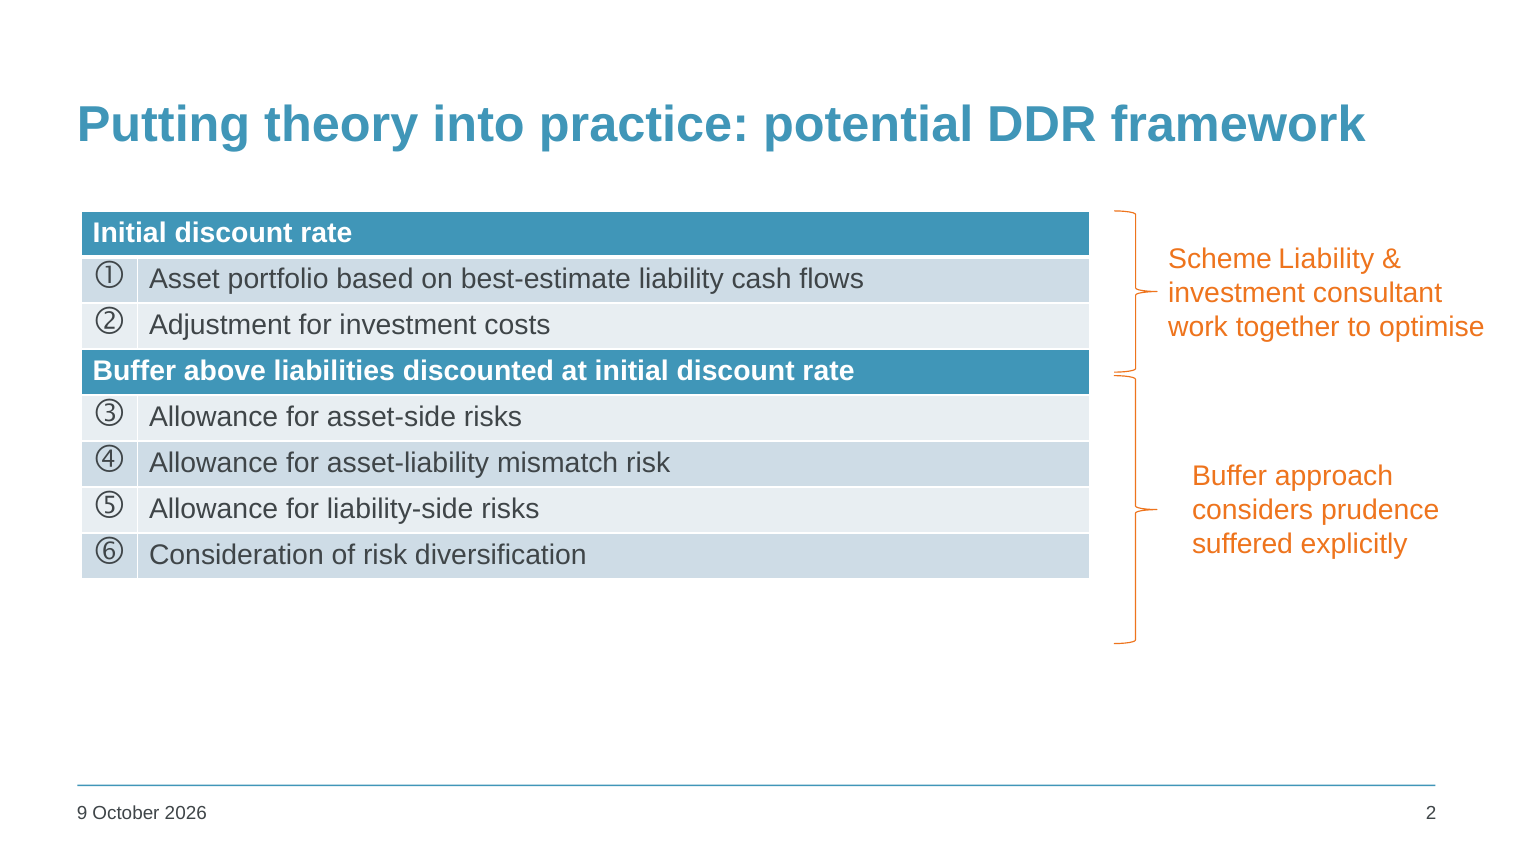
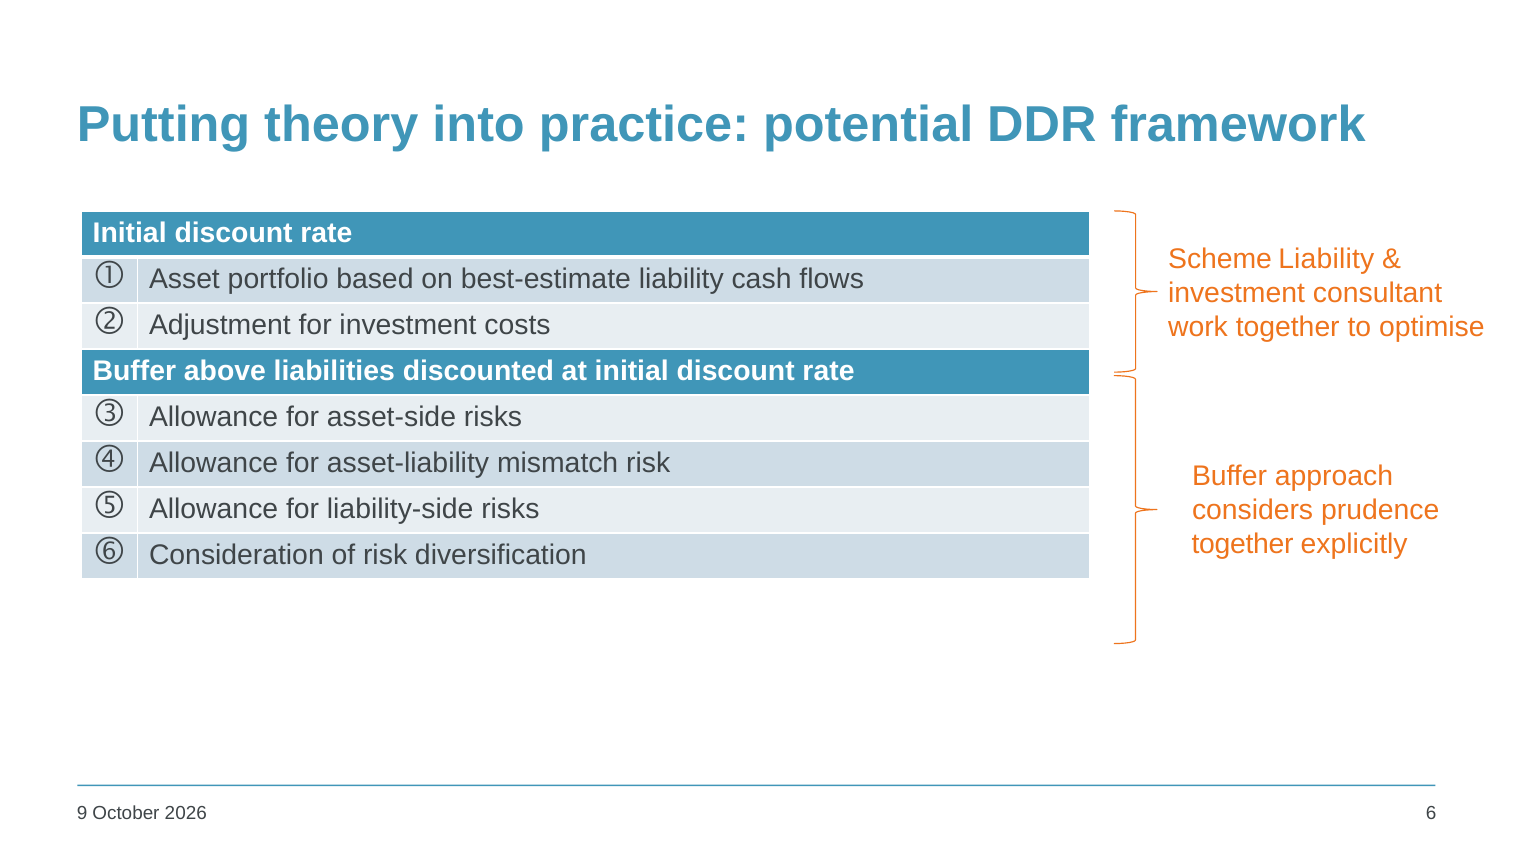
suffered at (1242, 544): suffered -> together
2: 2 -> 6
